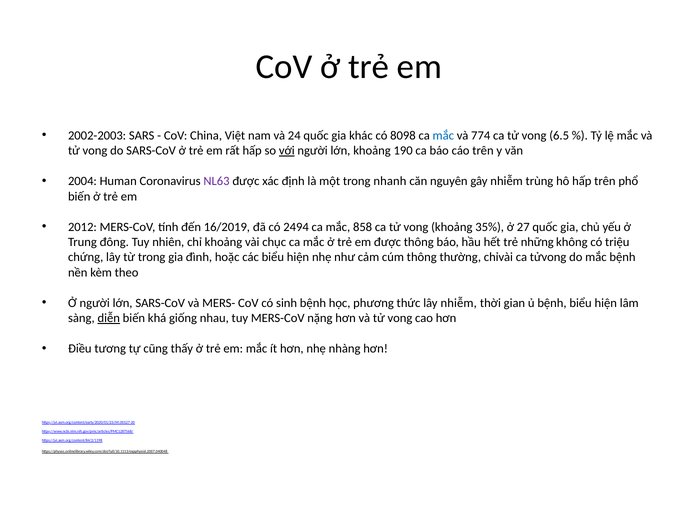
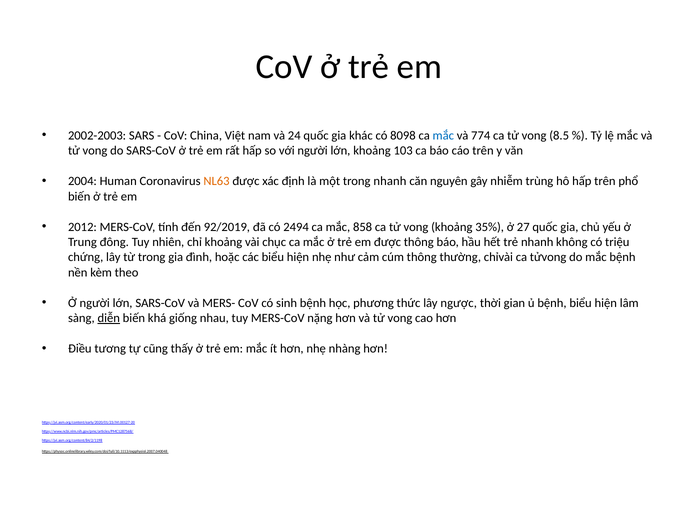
6.5: 6.5 -> 8.5
với underline: present -> none
190: 190 -> 103
NL63 colour: purple -> orange
16/2019: 16/2019 -> 92/2019
trẻ những: những -> nhanh
lây nhiễm: nhiễm -> ngược
